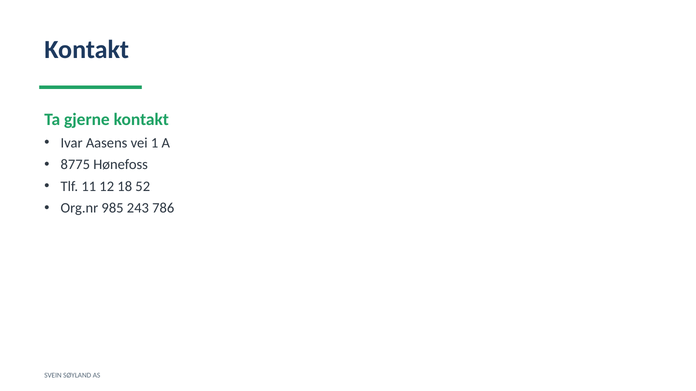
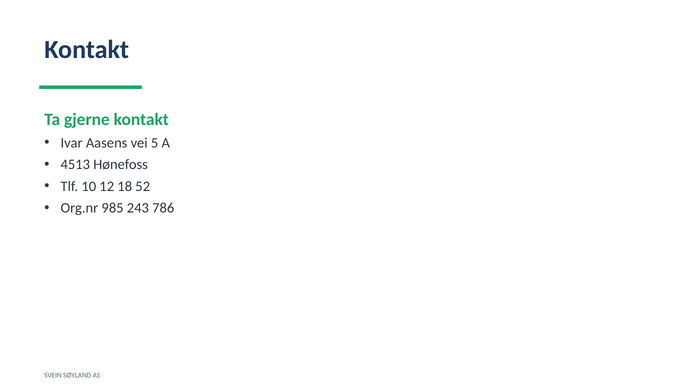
1: 1 -> 5
8775: 8775 -> 4513
11: 11 -> 10
